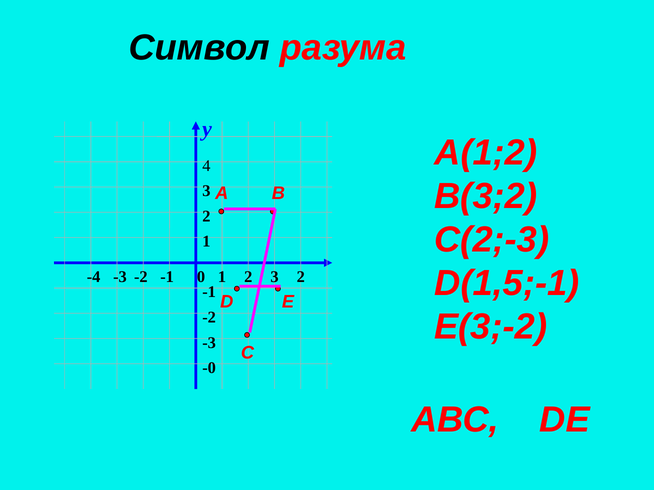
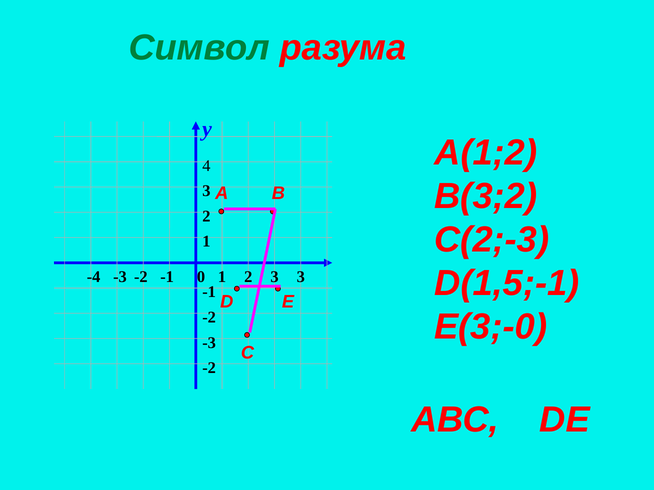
Символ colour: black -> green
2 at (301, 277): 2 -> 3
Е(3;-2: Е(3;-2 -> Е(3;-0
-0 at (209, 368): -0 -> -2
